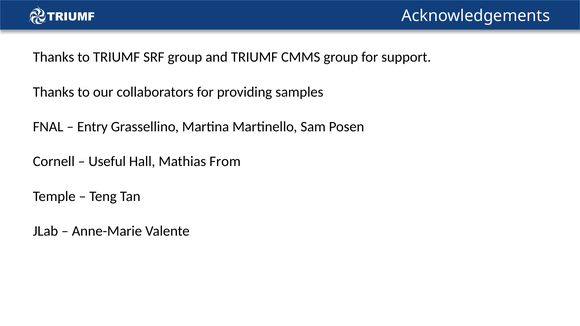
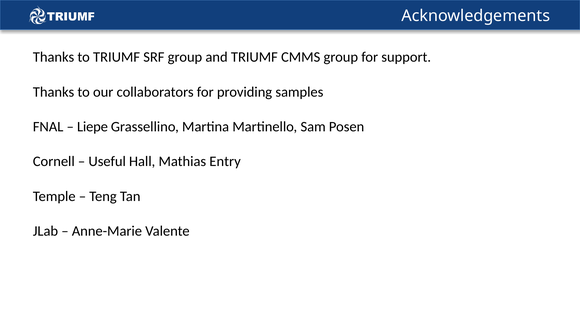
Entry: Entry -> Liepe
From: From -> Entry
